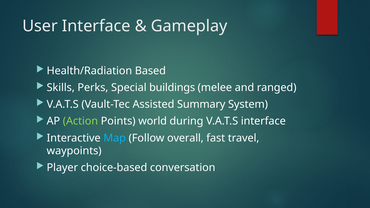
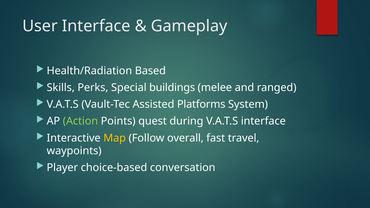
Summary: Summary -> Platforms
world: world -> quest
Map colour: light blue -> yellow
